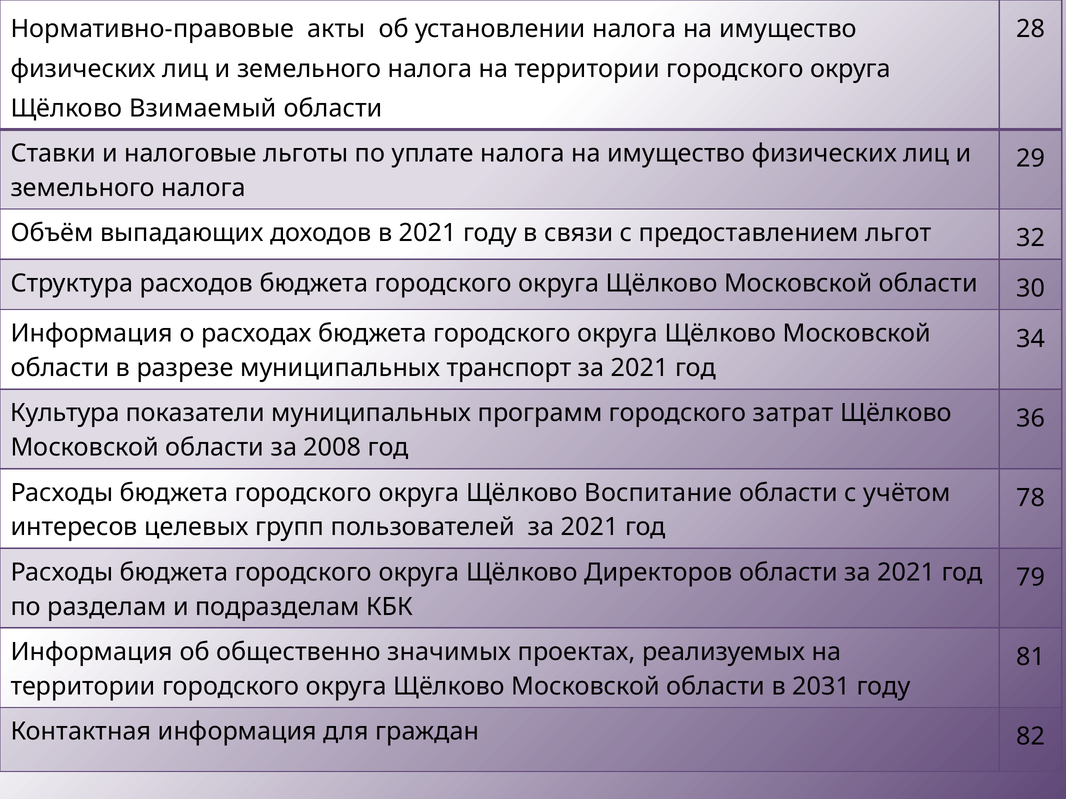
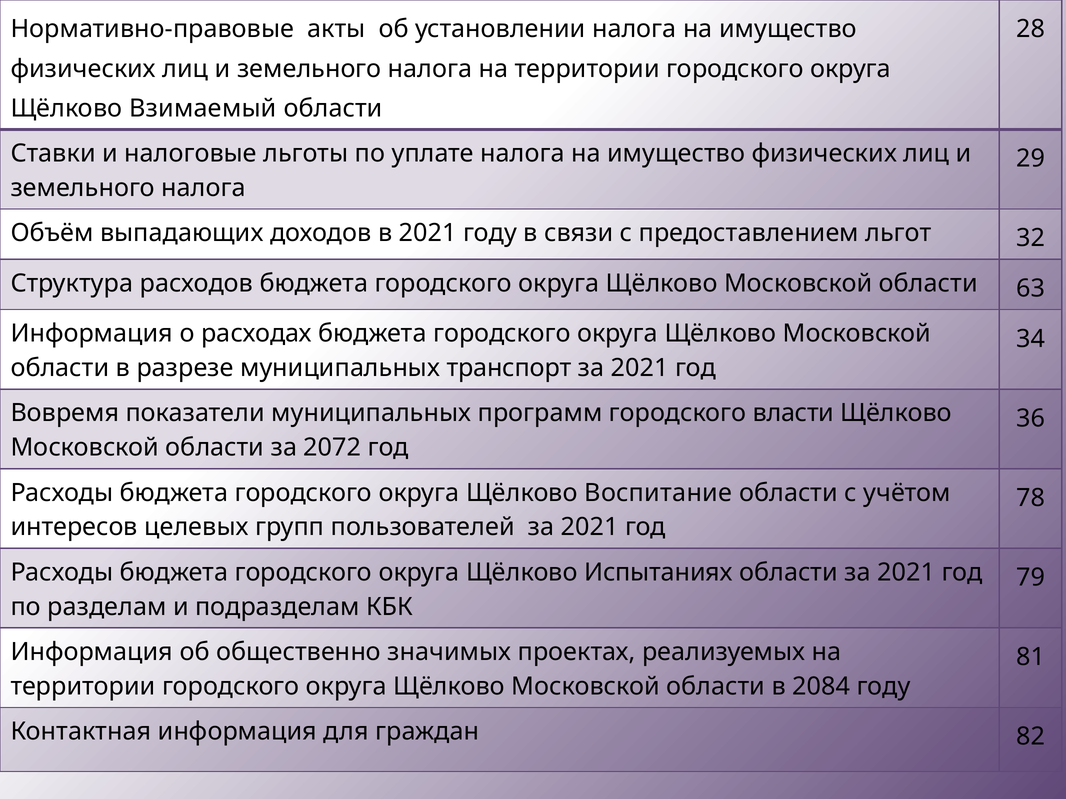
30: 30 -> 63
Культура: Культура -> Вовремя
затрат: затрат -> власти
2008: 2008 -> 2072
Директоров: Директоров -> Испытаниях
2031: 2031 -> 2084
